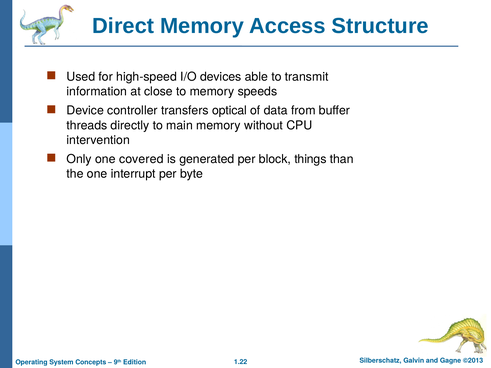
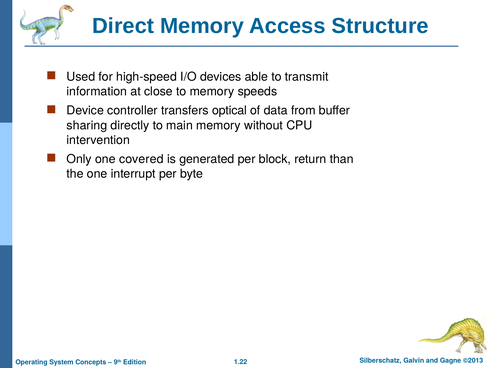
threads: threads -> sharing
things: things -> return
